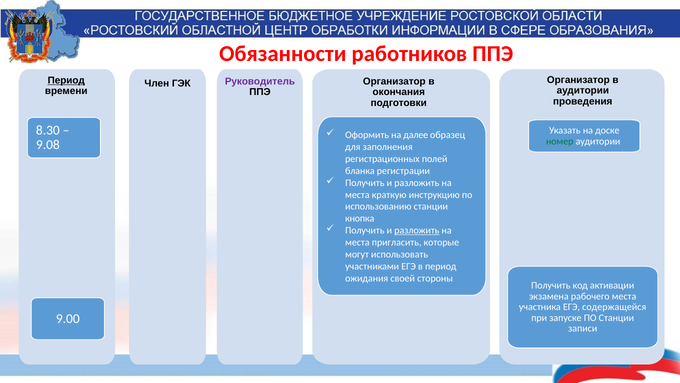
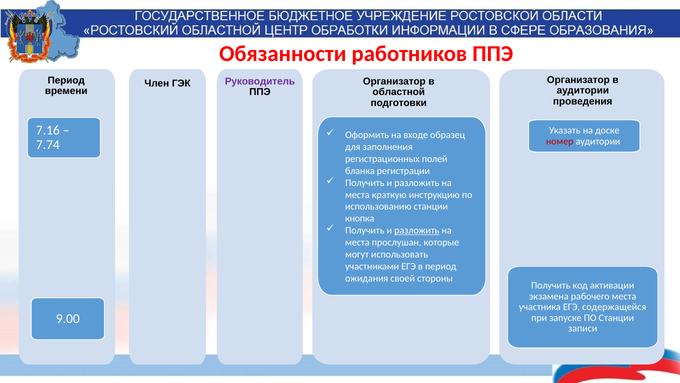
Период at (66, 80) underline: present -> none
окончания: окончания -> областной
8.30: 8.30 -> 7.16
далее: далее -> входе
номер colour: green -> red
9.08: 9.08 -> 7.74
пригласить: пригласить -> прослушан
